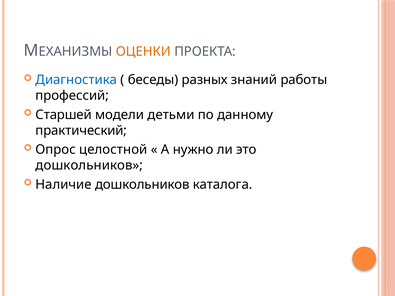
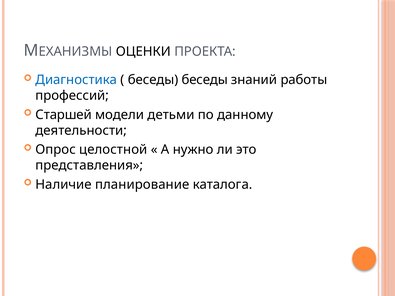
ОЦЕНКИ colour: orange -> black
беседы разных: разных -> беседы
практический: практический -> деятельности
дошкольников at (89, 165): дошкольников -> представления
Наличие дошкольников: дошкольников -> планирование
